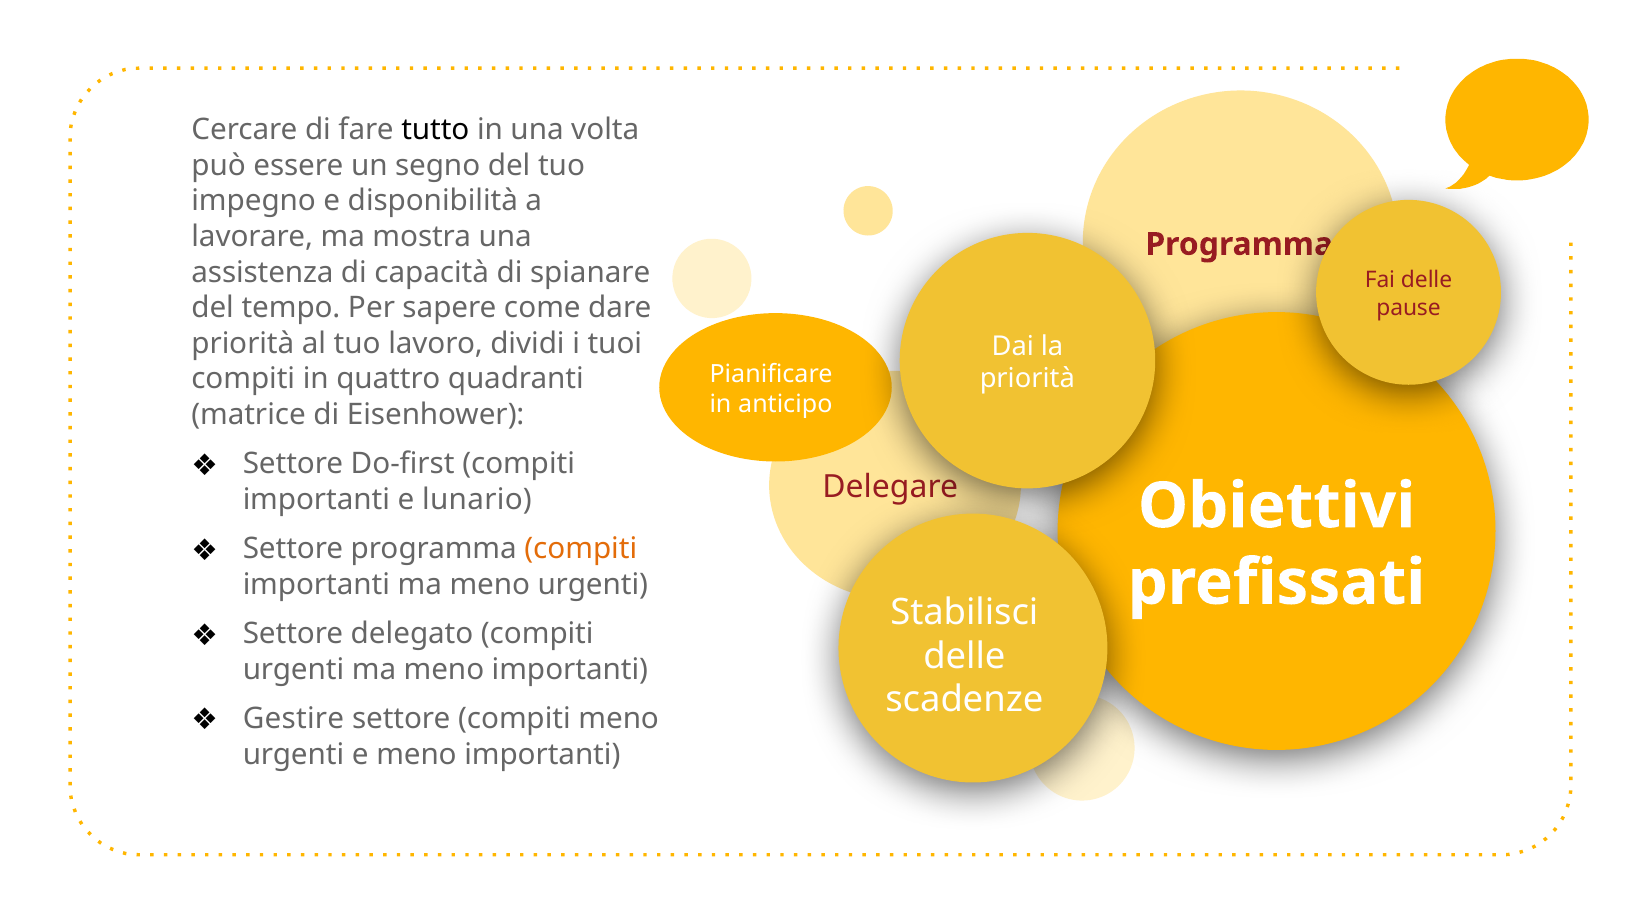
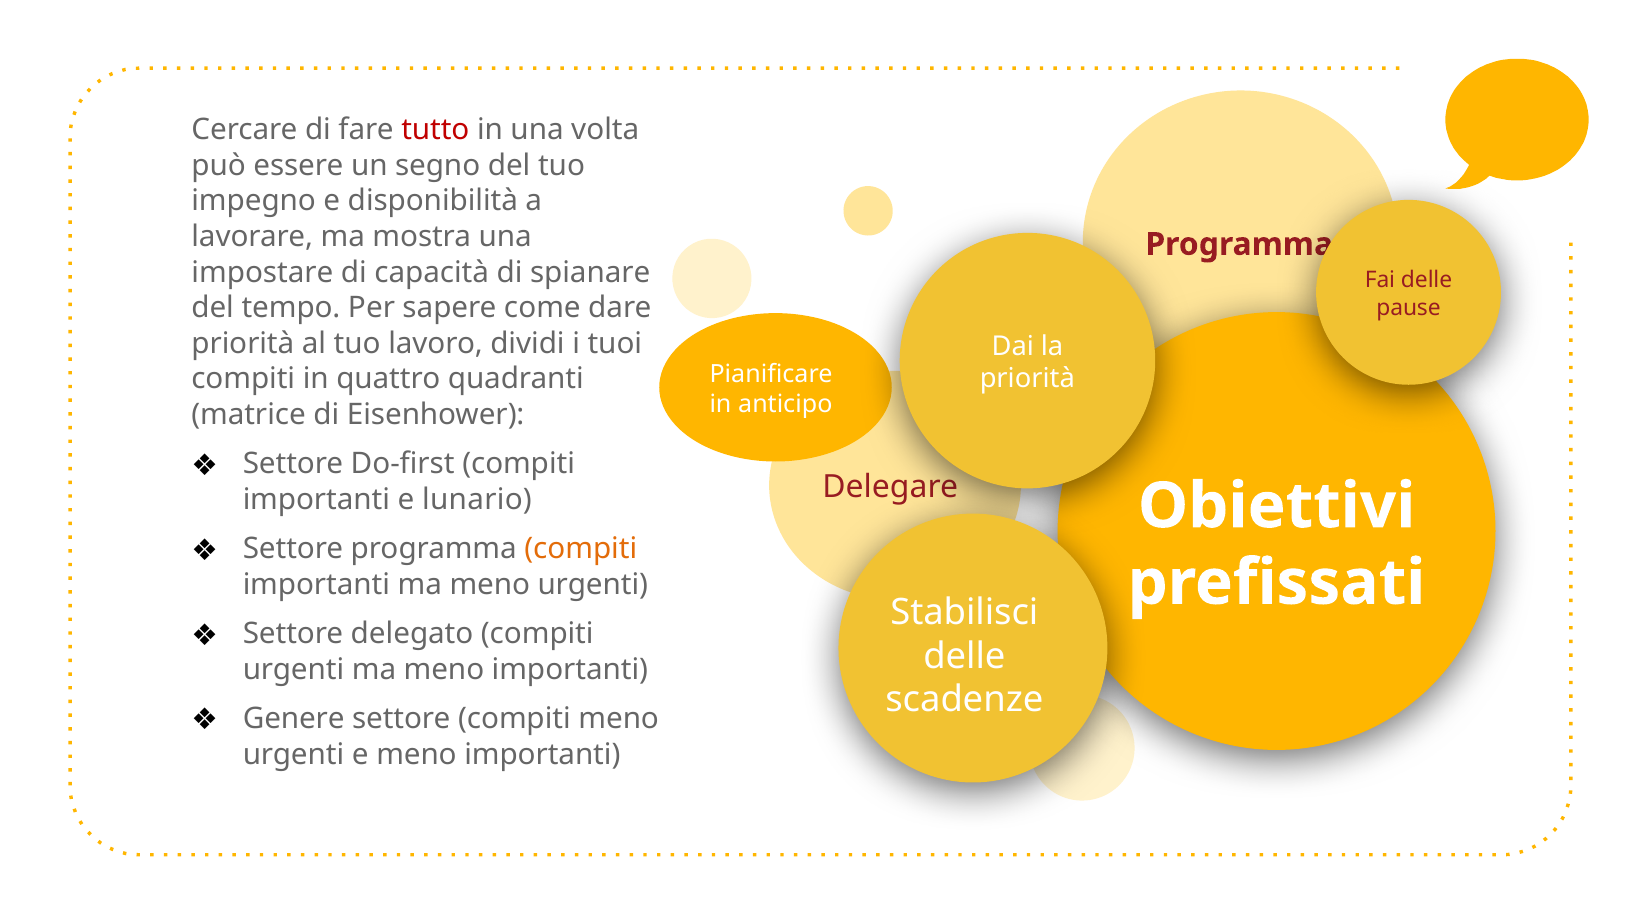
tutto colour: black -> red
assistenza: assistenza -> impostare
Gestire: Gestire -> Genere
